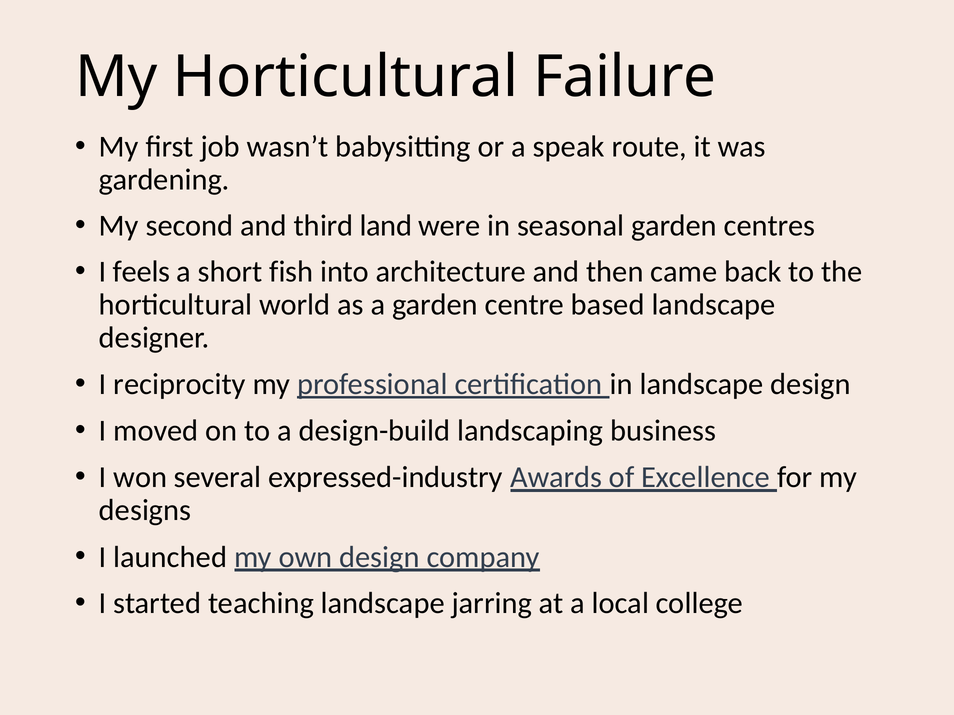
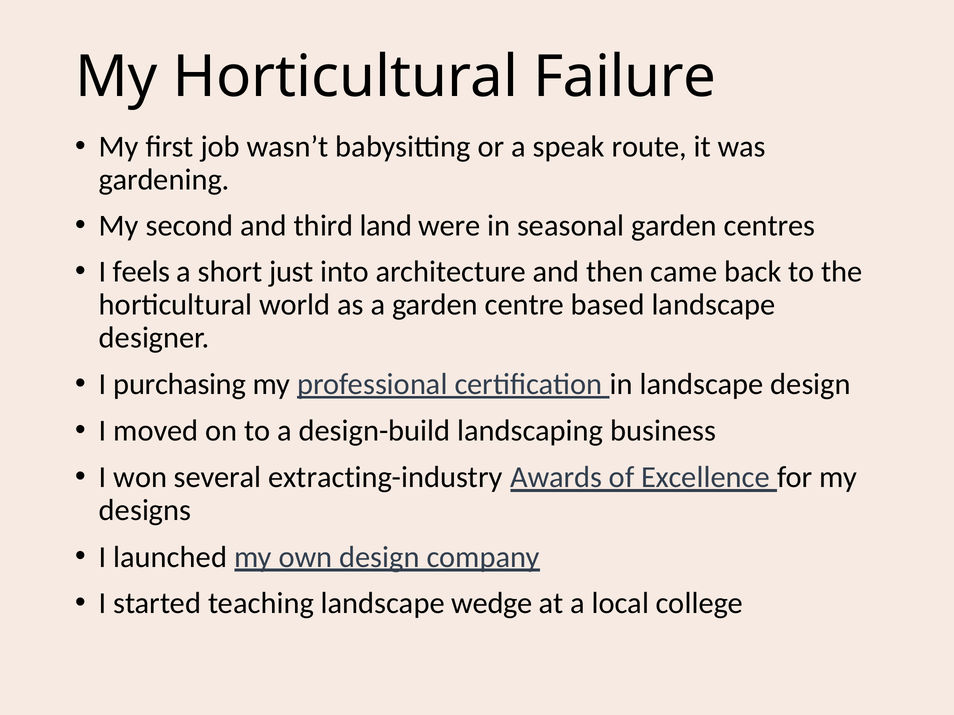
fish: fish -> just
reciprocity: reciprocity -> purchasing
expressed-industry: expressed-industry -> extracting-industry
jarring: jarring -> wedge
